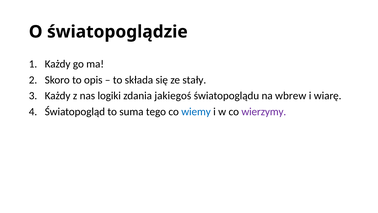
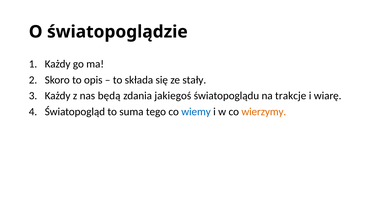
logiki: logiki -> będą
wbrew: wbrew -> trakcje
wierzymy colour: purple -> orange
